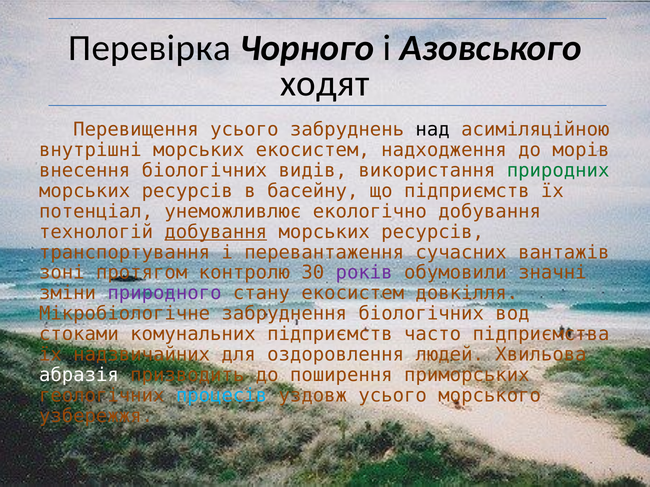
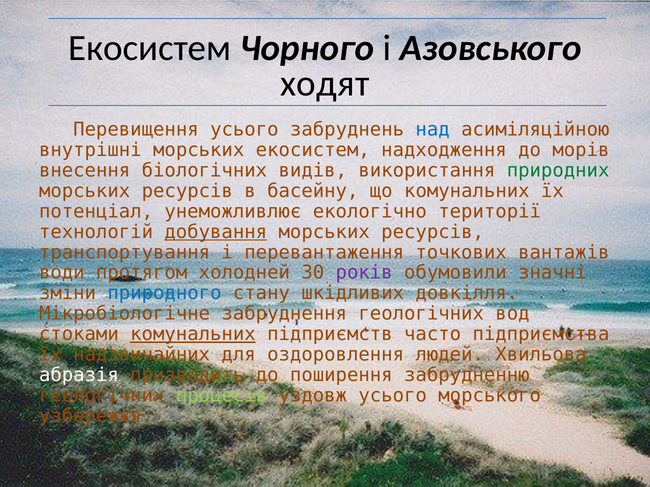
Перевірка at (149, 48): Перевірка -> Екосистем
над colour: black -> blue
що підприємств: підприємств -> комунальних
екологічно добування: добування -> території
сучасних: сучасних -> точкових
зонi: зонi -> води
контролю: контролю -> холодней
природного colour: purple -> blue
стану екосистем: екосистем -> шкідливих
забруднення біологічних: біологічних -> геологічних
комунальних at (193, 334) underline: none -> present
приморських: приморських -> забрудненню
процесів colour: light blue -> light green
